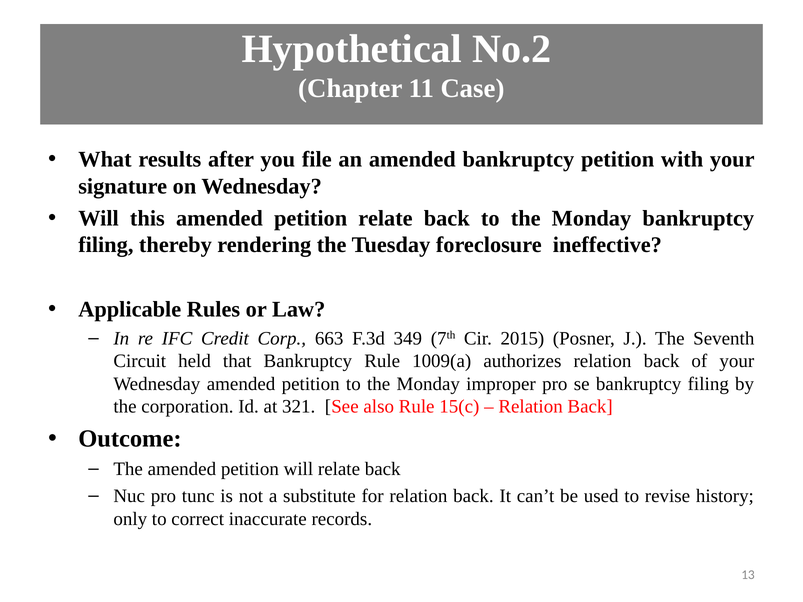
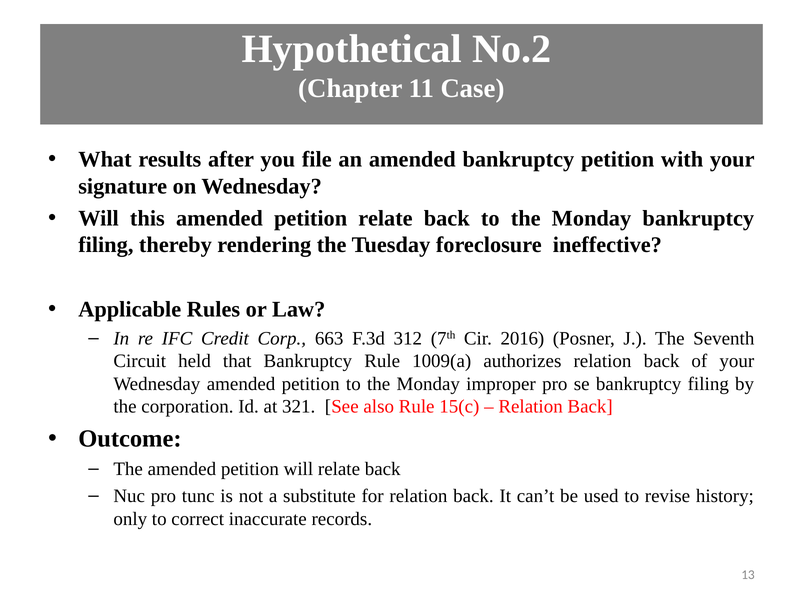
349: 349 -> 312
2015: 2015 -> 2016
